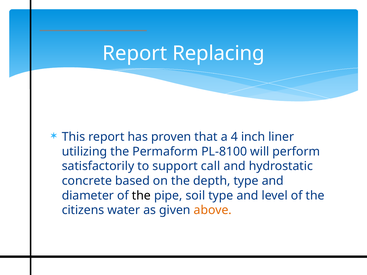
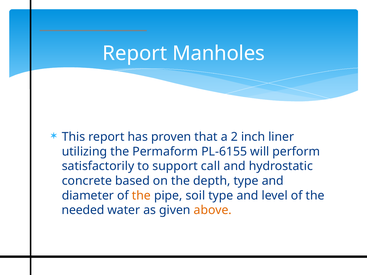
Replacing: Replacing -> Manholes
4: 4 -> 2
PL-8100: PL-8100 -> PL-6155
the at (141, 196) colour: black -> orange
citizens: citizens -> needed
